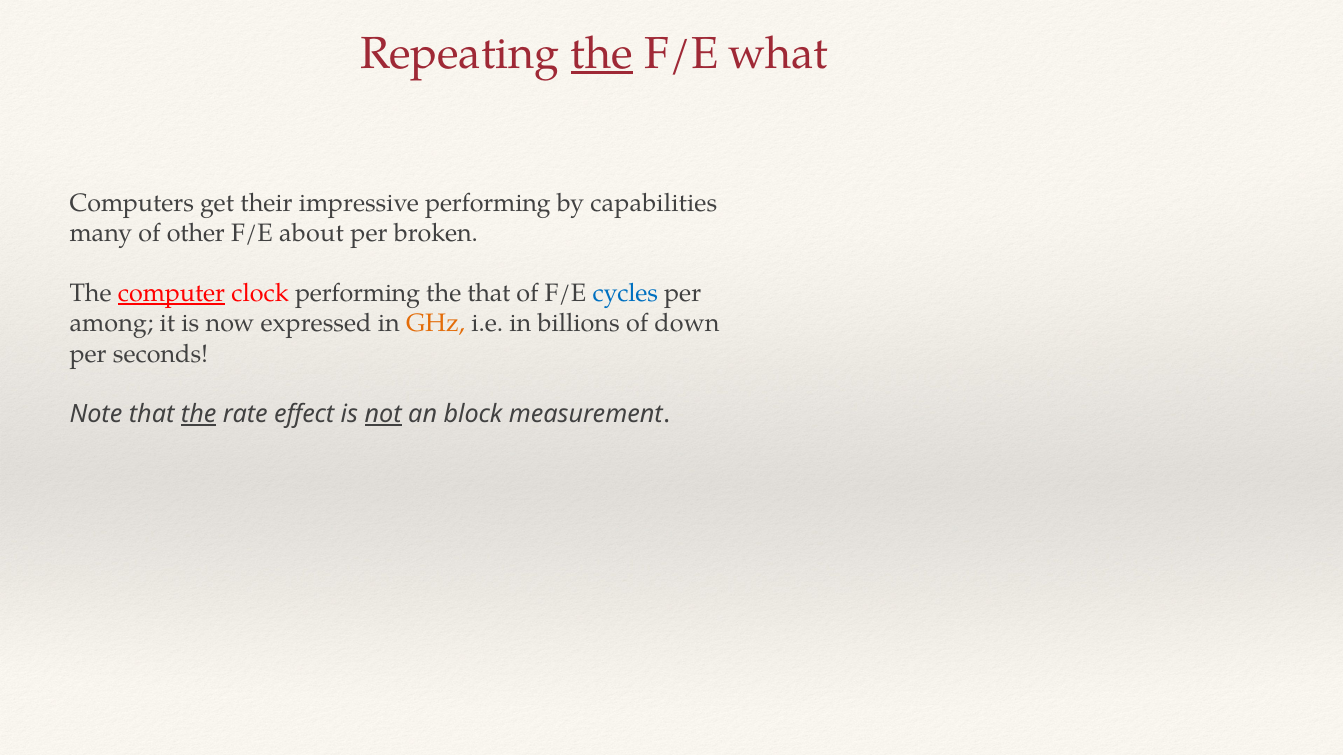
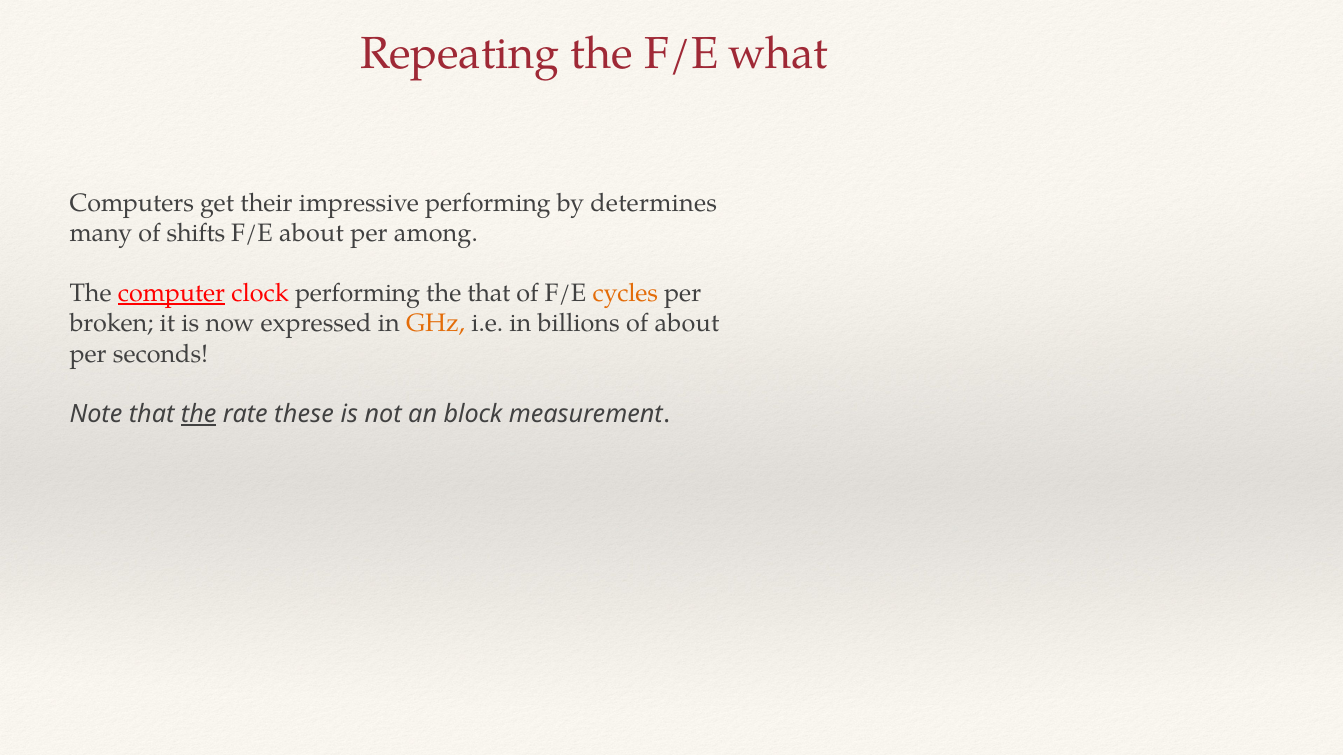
the at (602, 53) underline: present -> none
capabilities: capabilities -> determines
other: other -> shifts
broken: broken -> among
cycles colour: blue -> orange
among: among -> broken
of down: down -> about
effect: effect -> these
not underline: present -> none
